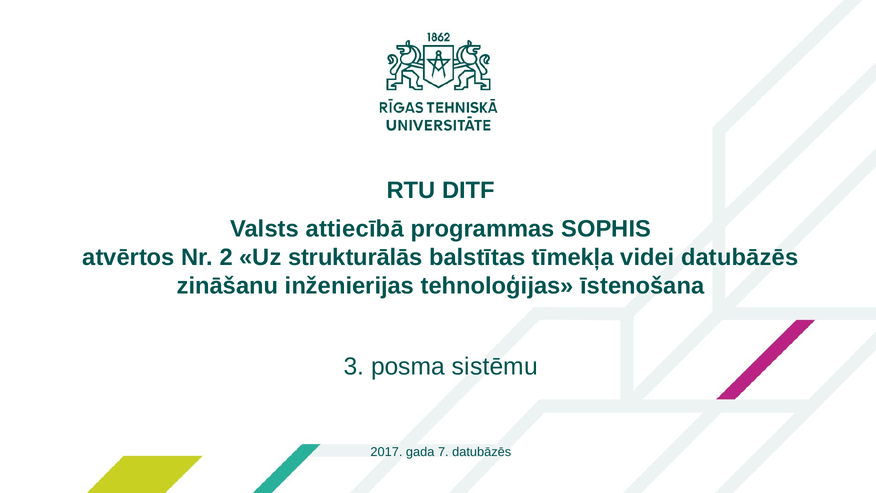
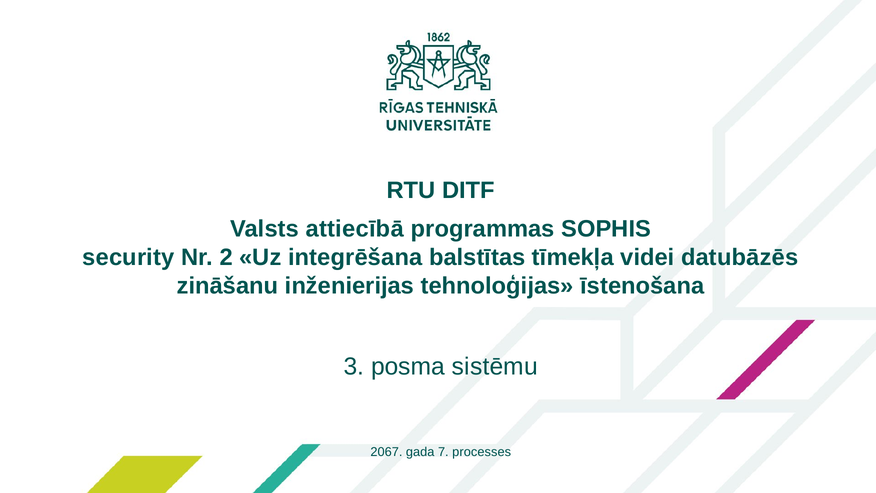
atvērtos: atvērtos -> security
strukturālās: strukturālās -> integrēšana
2017: 2017 -> 2067
7 datubāzēs: datubāzēs -> processes
